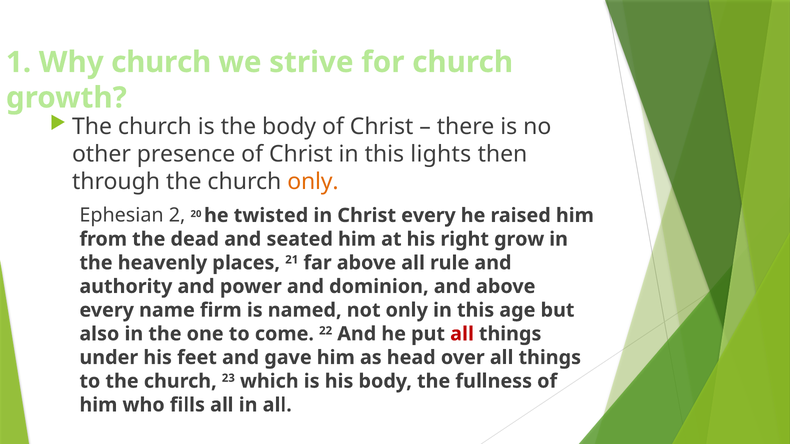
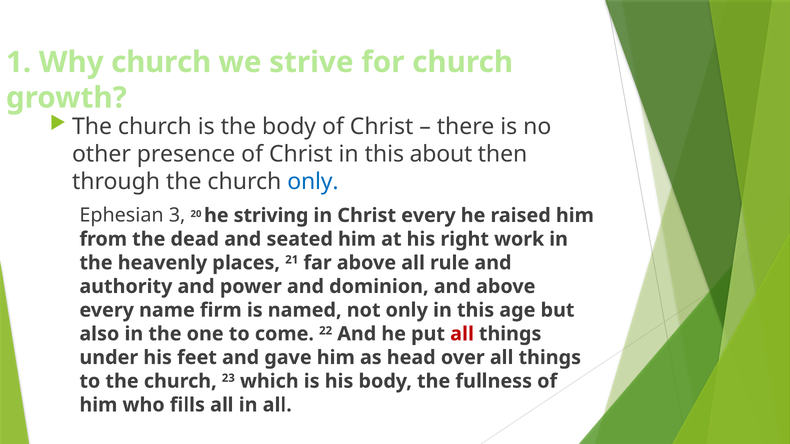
lights: lights -> about
only at (313, 182) colour: orange -> blue
2: 2 -> 3
twisted: twisted -> striving
grow: grow -> work
